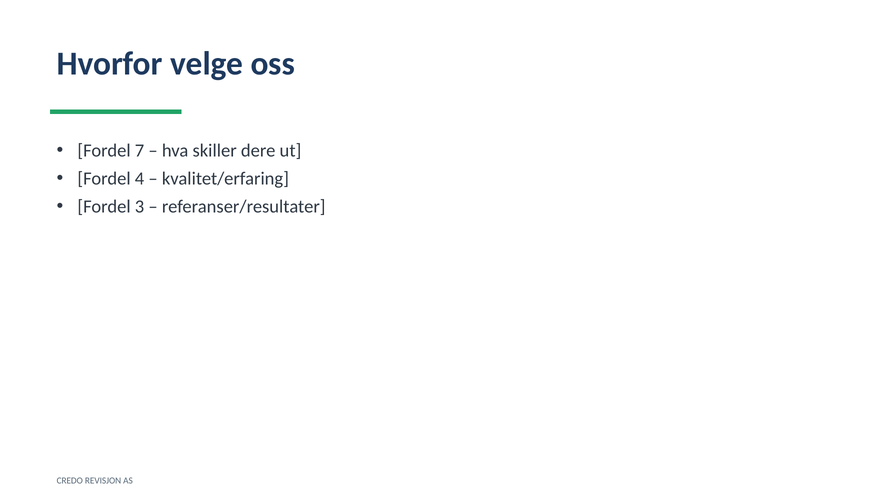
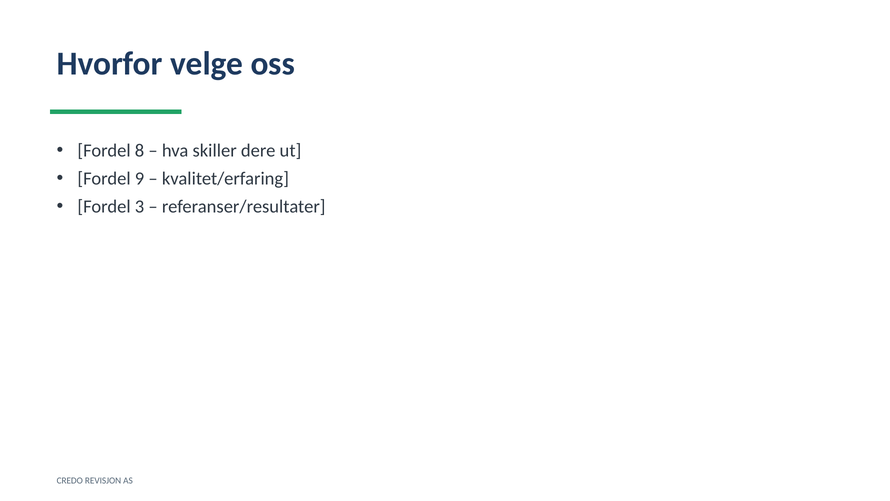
7: 7 -> 8
4: 4 -> 9
